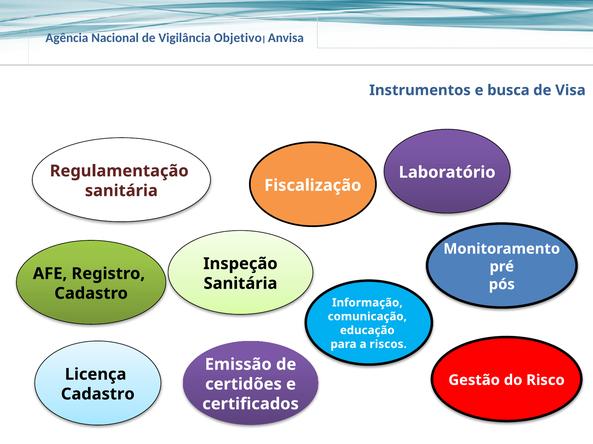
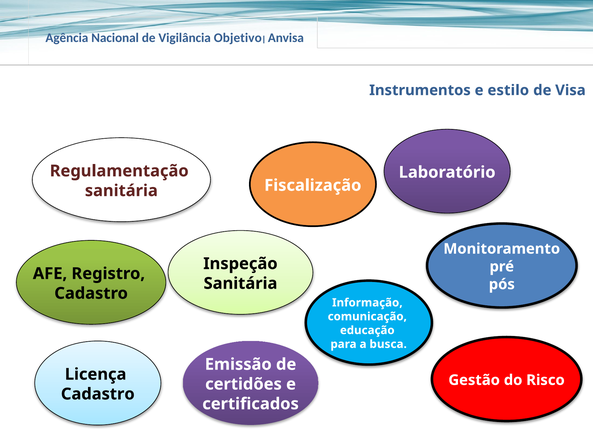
busca: busca -> estilo
riscos: riscos -> busca
